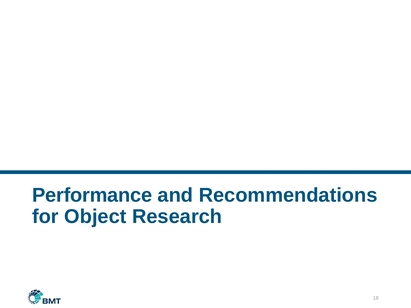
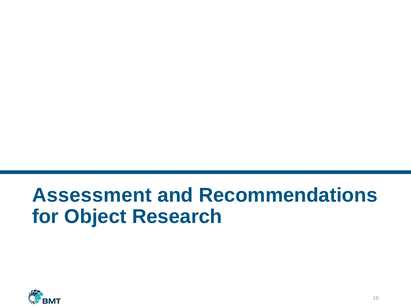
Performance: Performance -> Assessment
